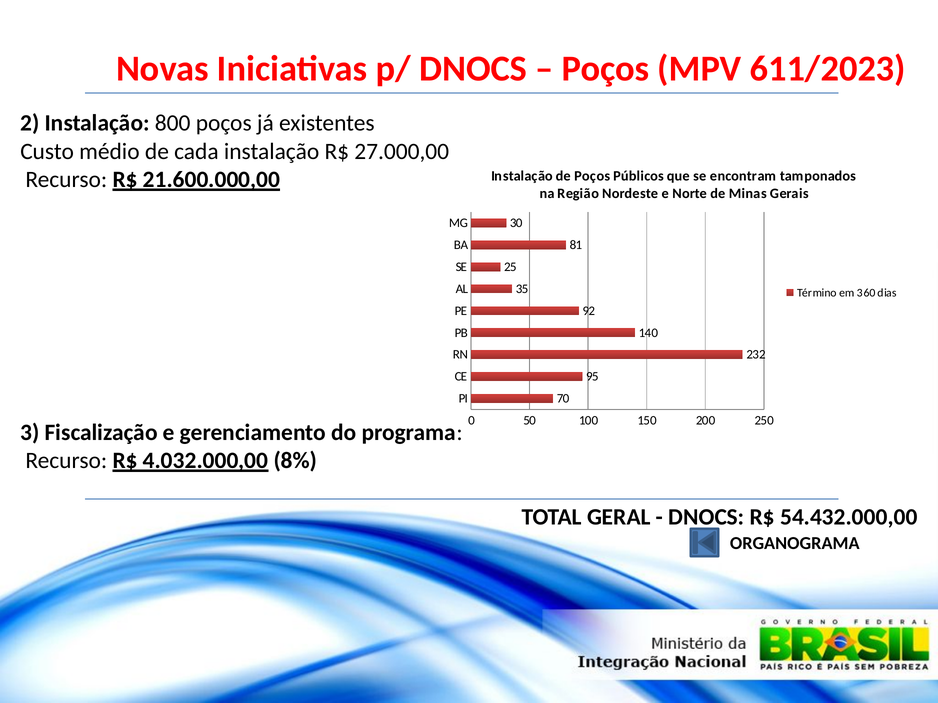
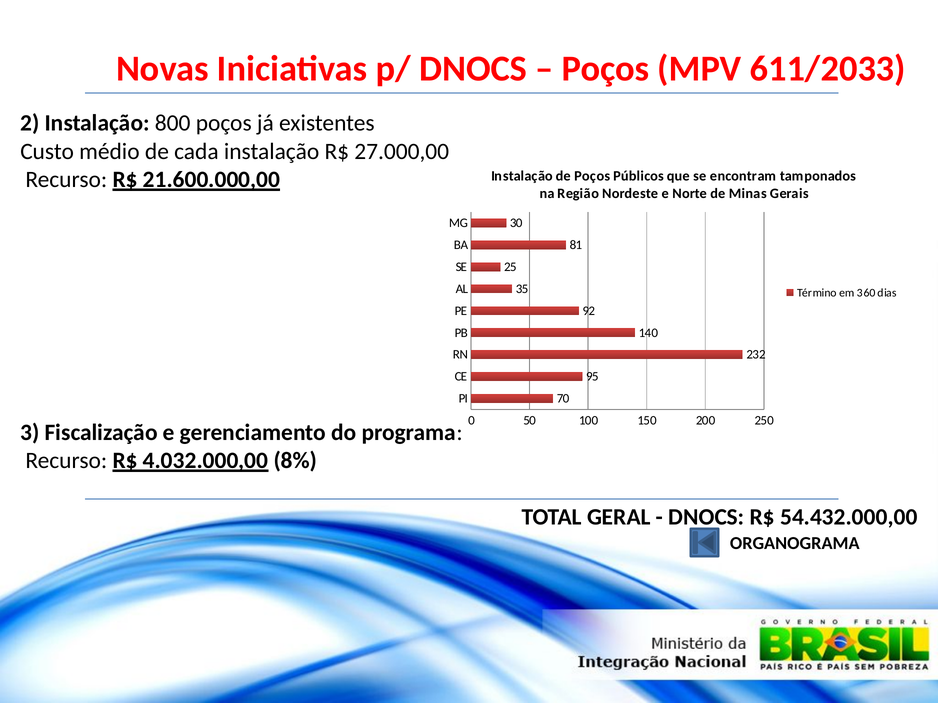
611/2023: 611/2023 -> 611/2033
